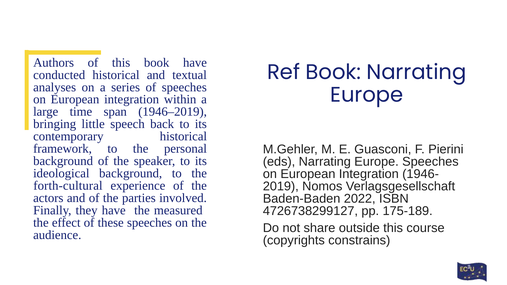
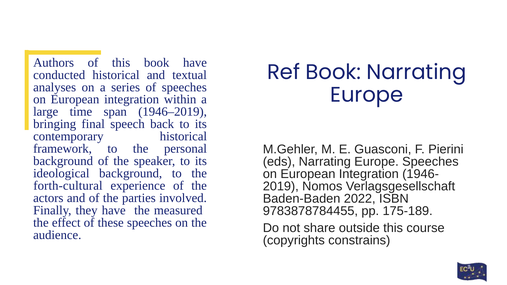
little: little -> final
4726738299127: 4726738299127 -> 9783878784455
